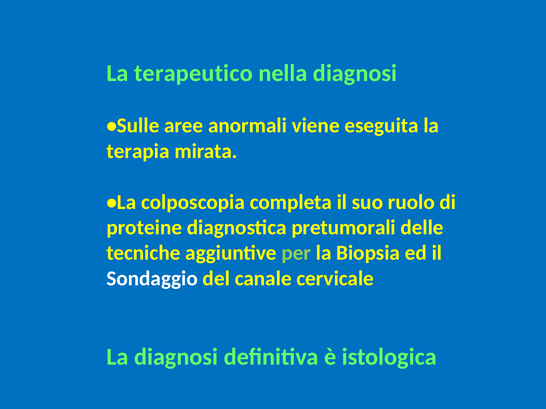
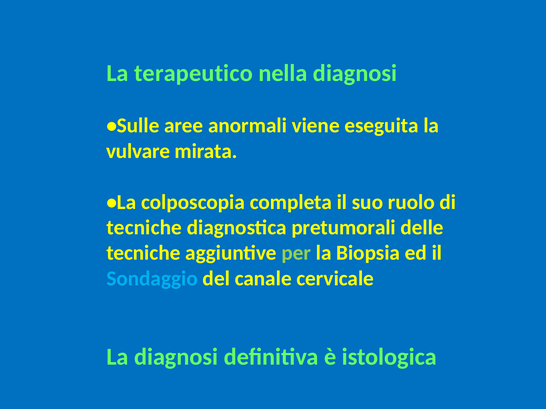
terapia: terapia -> vulvare
proteine at (144, 228): proteine -> tecniche
Sondaggio colour: white -> light blue
